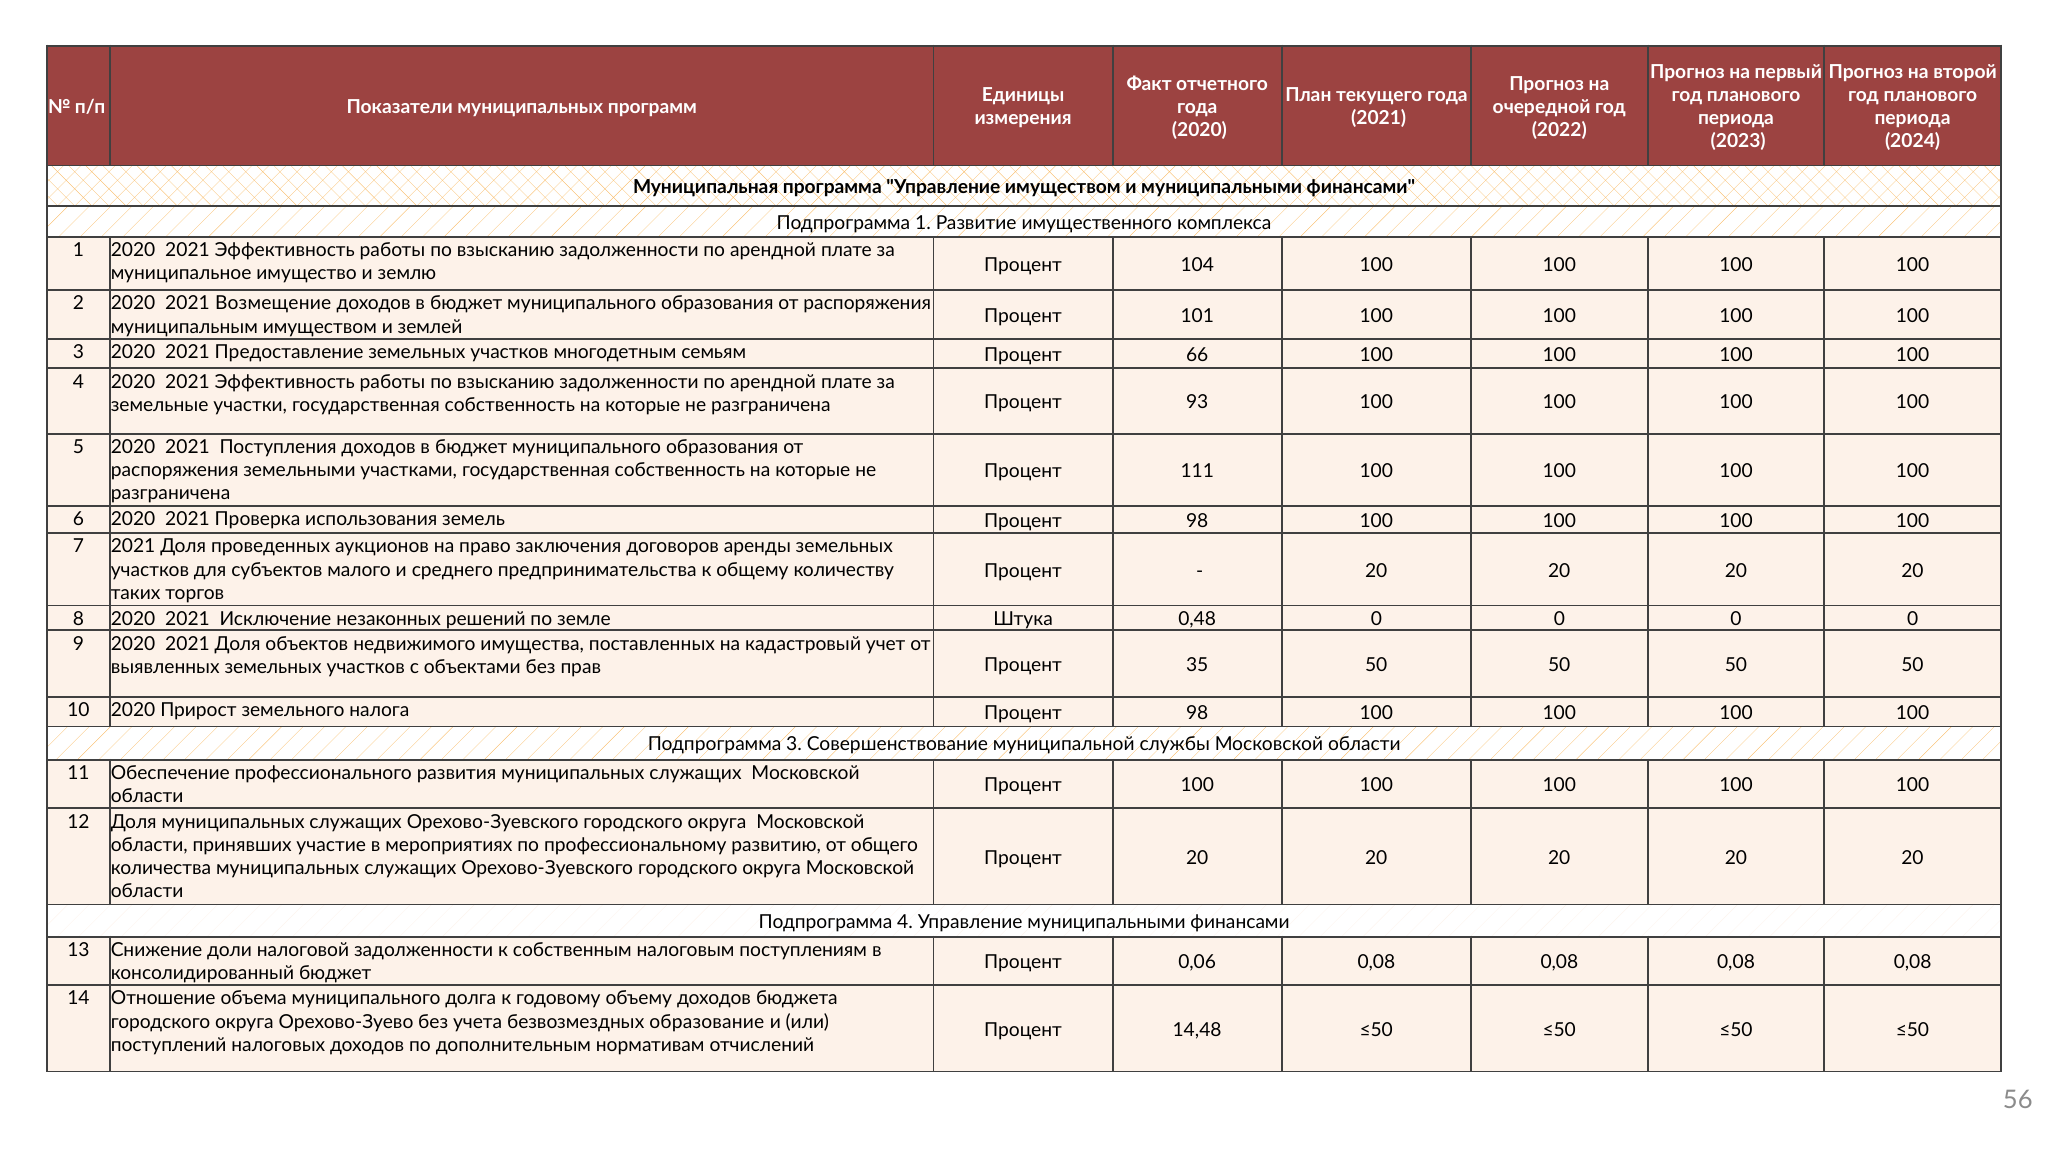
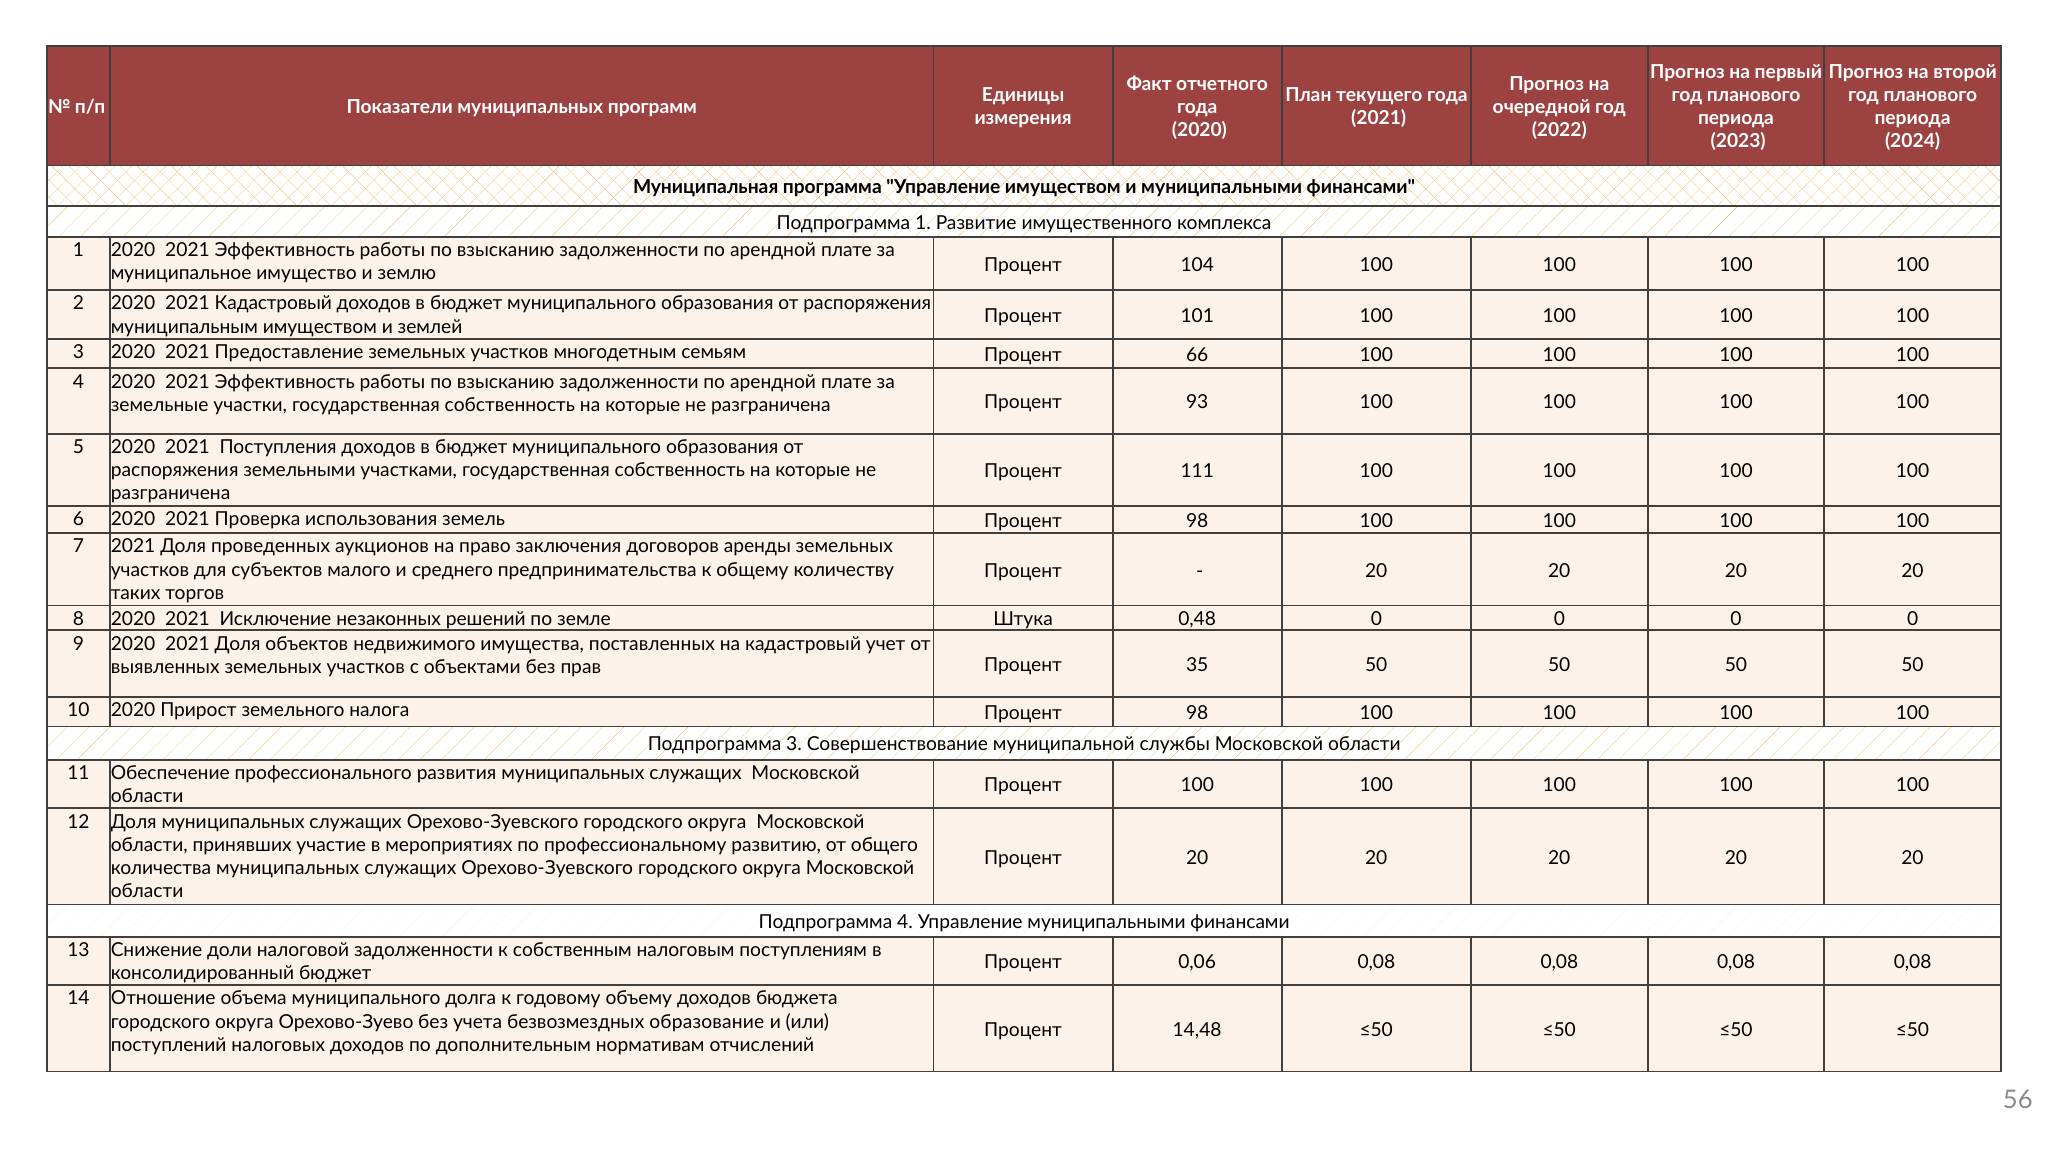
2021 Возмещение: Возмещение -> Кадастровый
